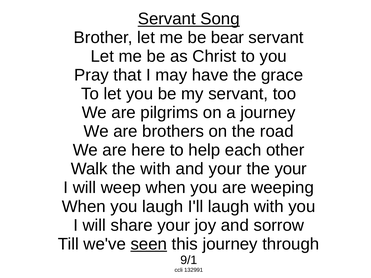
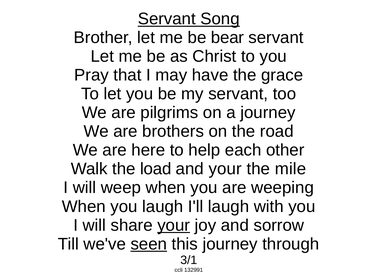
the with: with -> load
the your: your -> mile
your at (174, 225) underline: none -> present
9/1: 9/1 -> 3/1
